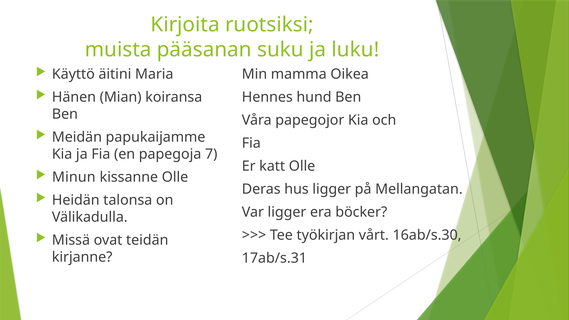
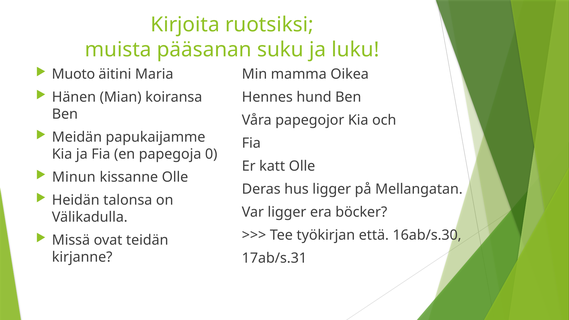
Käyttö: Käyttö -> Muoto
7: 7 -> 0
vårt: vårt -> että
